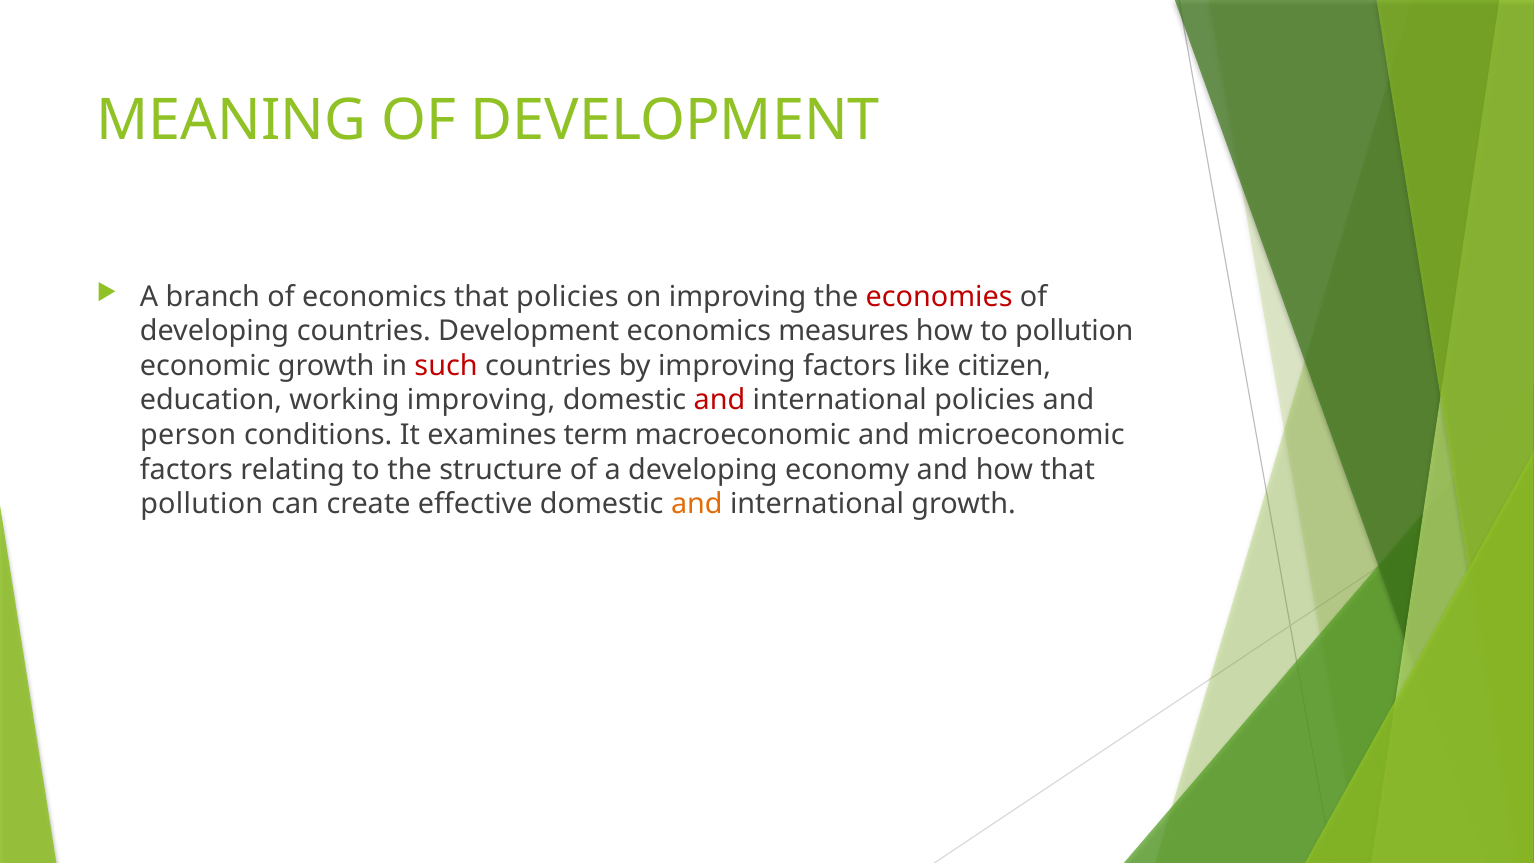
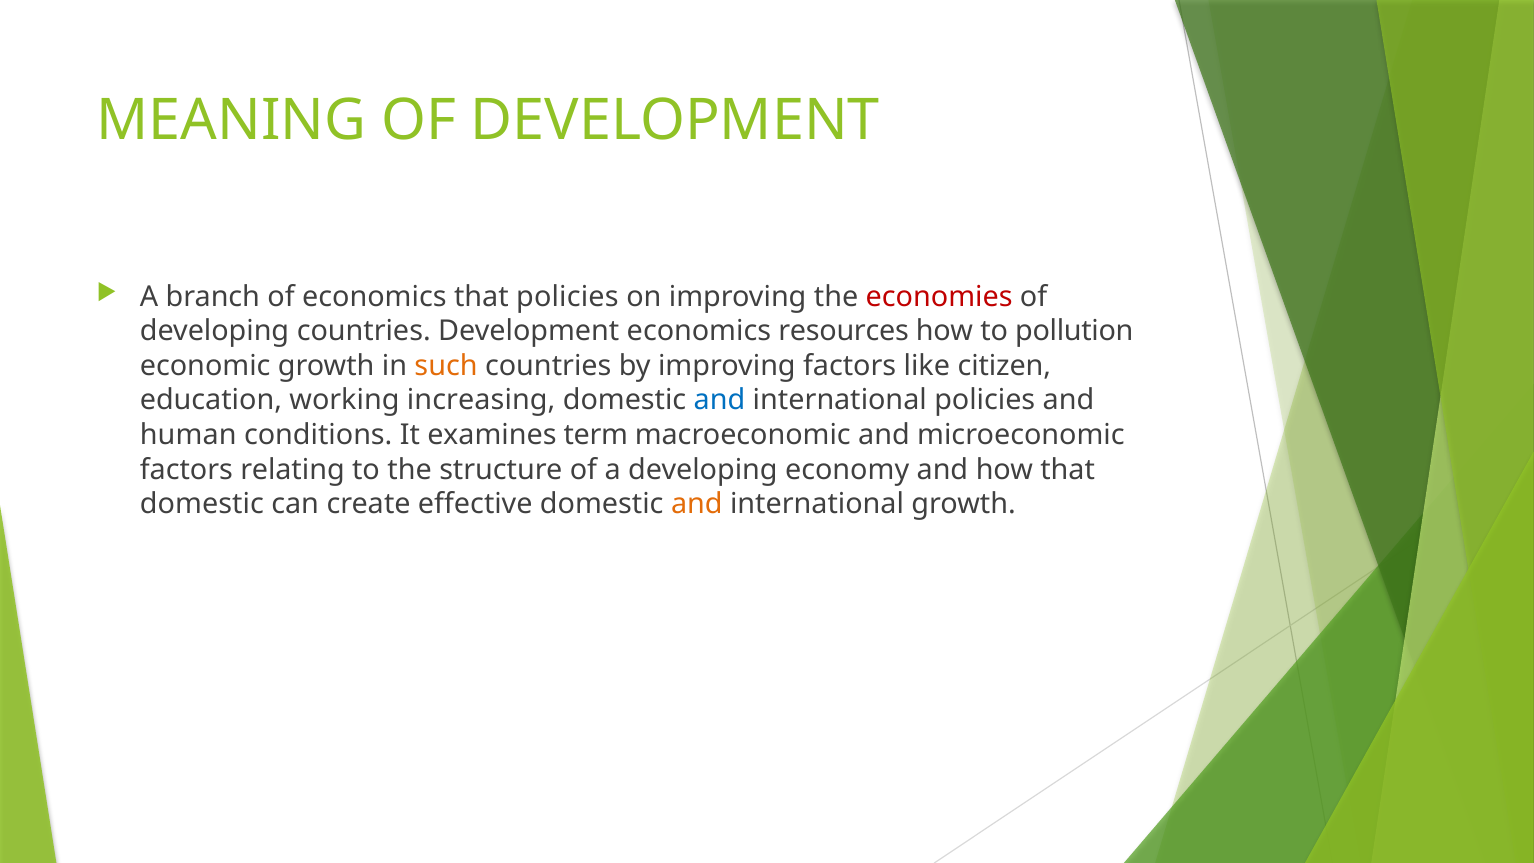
measures: measures -> resources
such colour: red -> orange
working improving: improving -> increasing
and at (720, 400) colour: red -> blue
person: person -> human
pollution at (202, 504): pollution -> domestic
